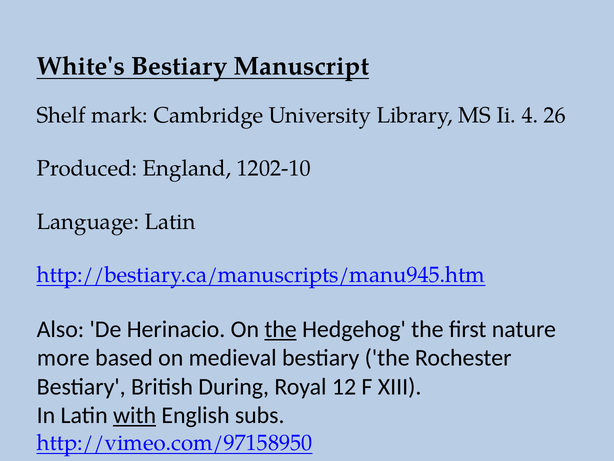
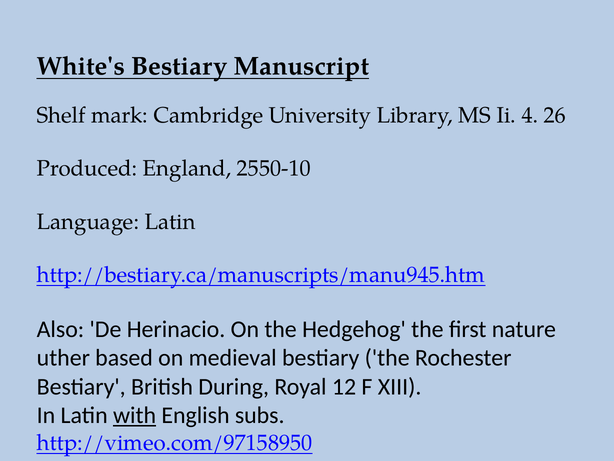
1202-10: 1202-10 -> 2550-10
the at (281, 329) underline: present -> none
more: more -> uther
